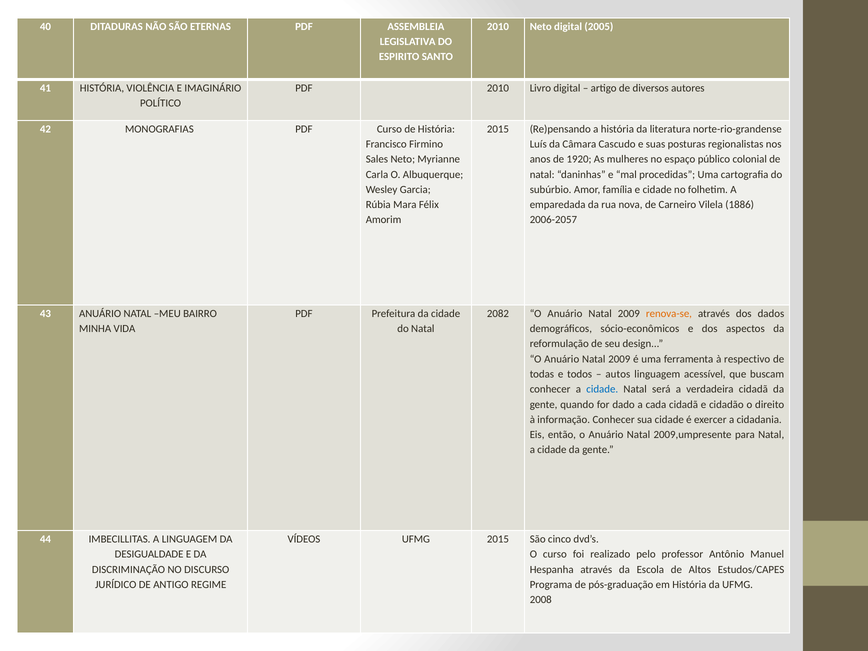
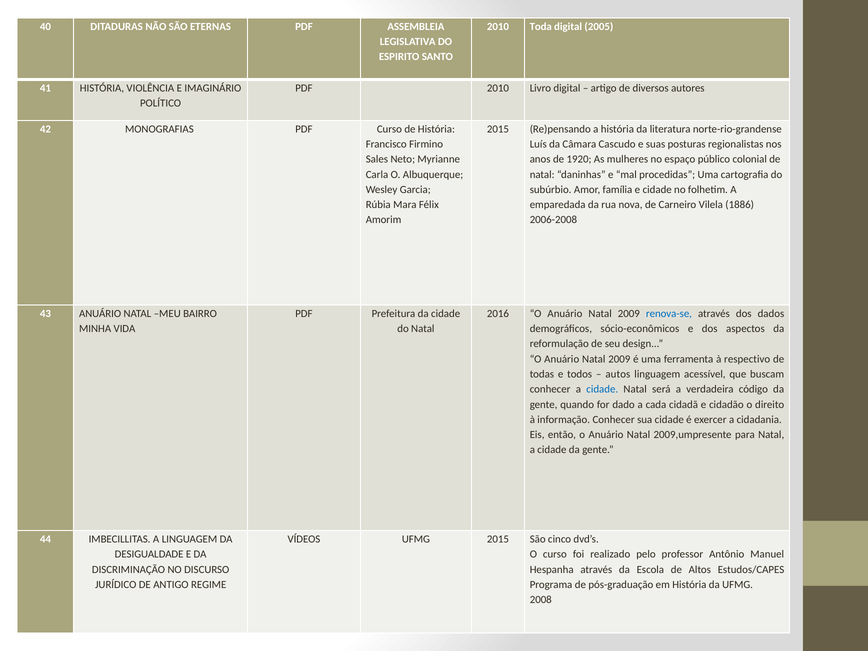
2010 Neto: Neto -> Toda
2006-2057: 2006-2057 -> 2006-2008
2082: 2082 -> 2016
renova-se colour: orange -> blue
verdadeira cidadã: cidadã -> código
